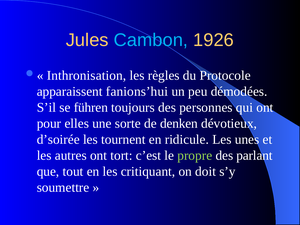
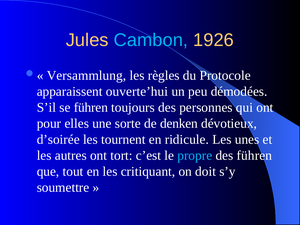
Inthronisation: Inthronisation -> Versammlung
fanions’hui: fanions’hui -> ouverte’hui
propre colour: light green -> light blue
des parlant: parlant -> führen
